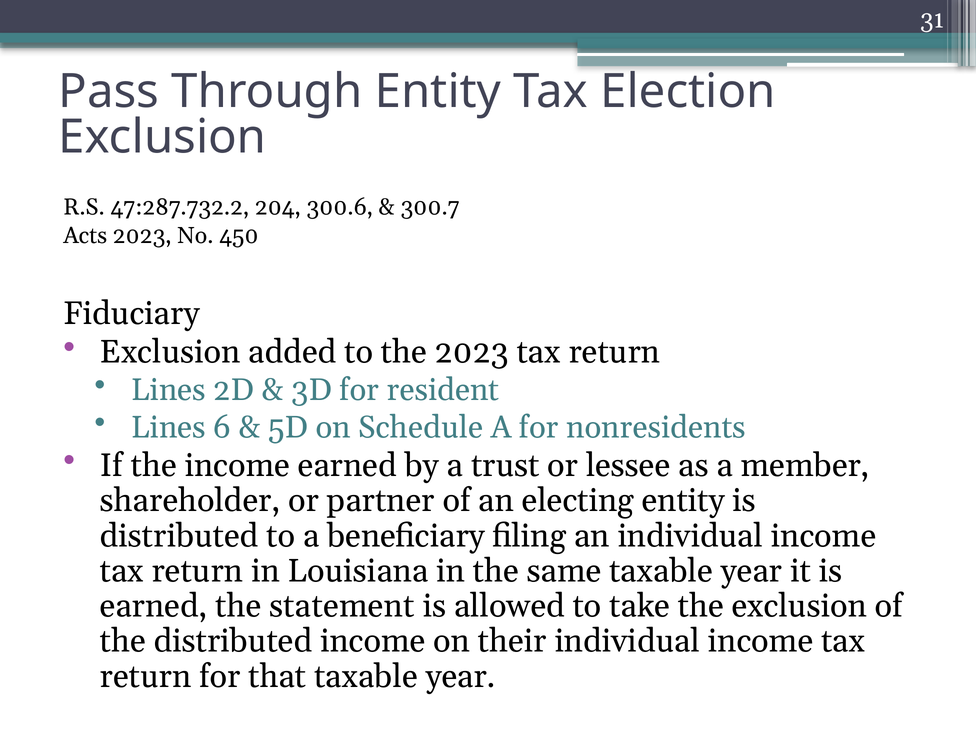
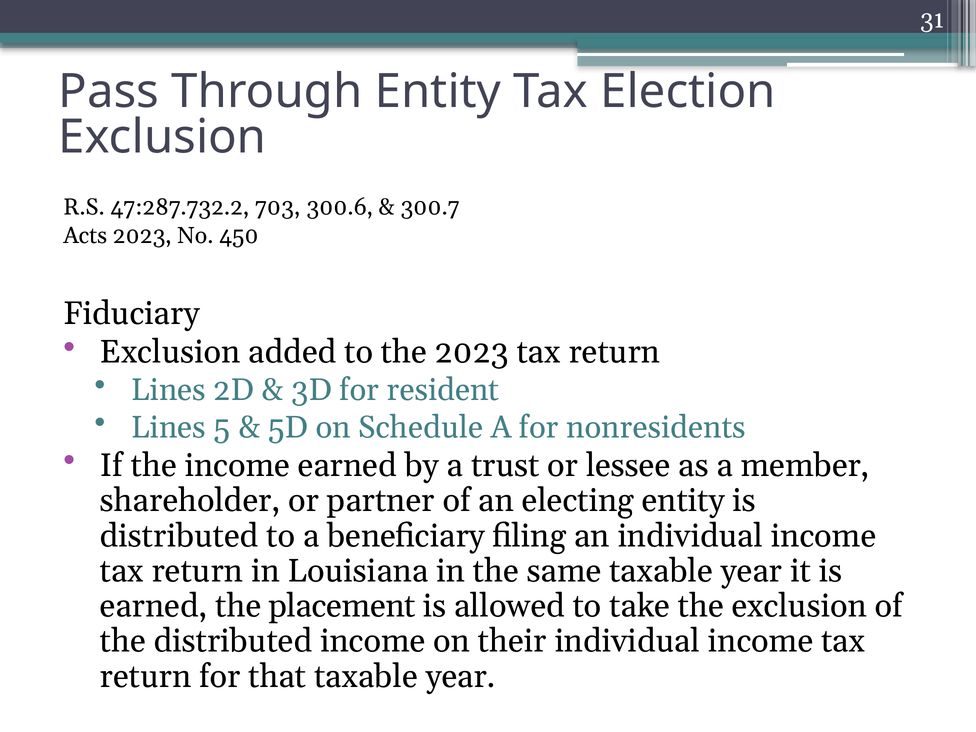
204: 204 -> 703
6: 6 -> 5
statement: statement -> placement
